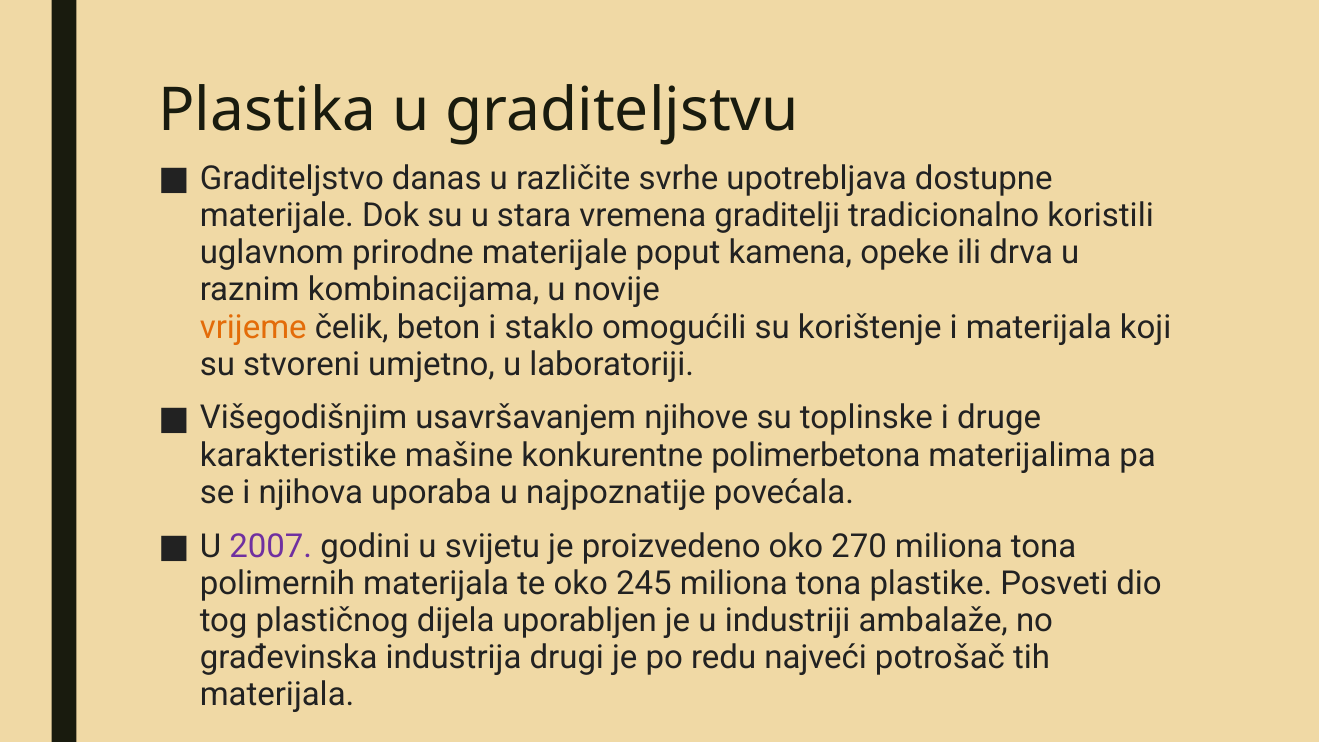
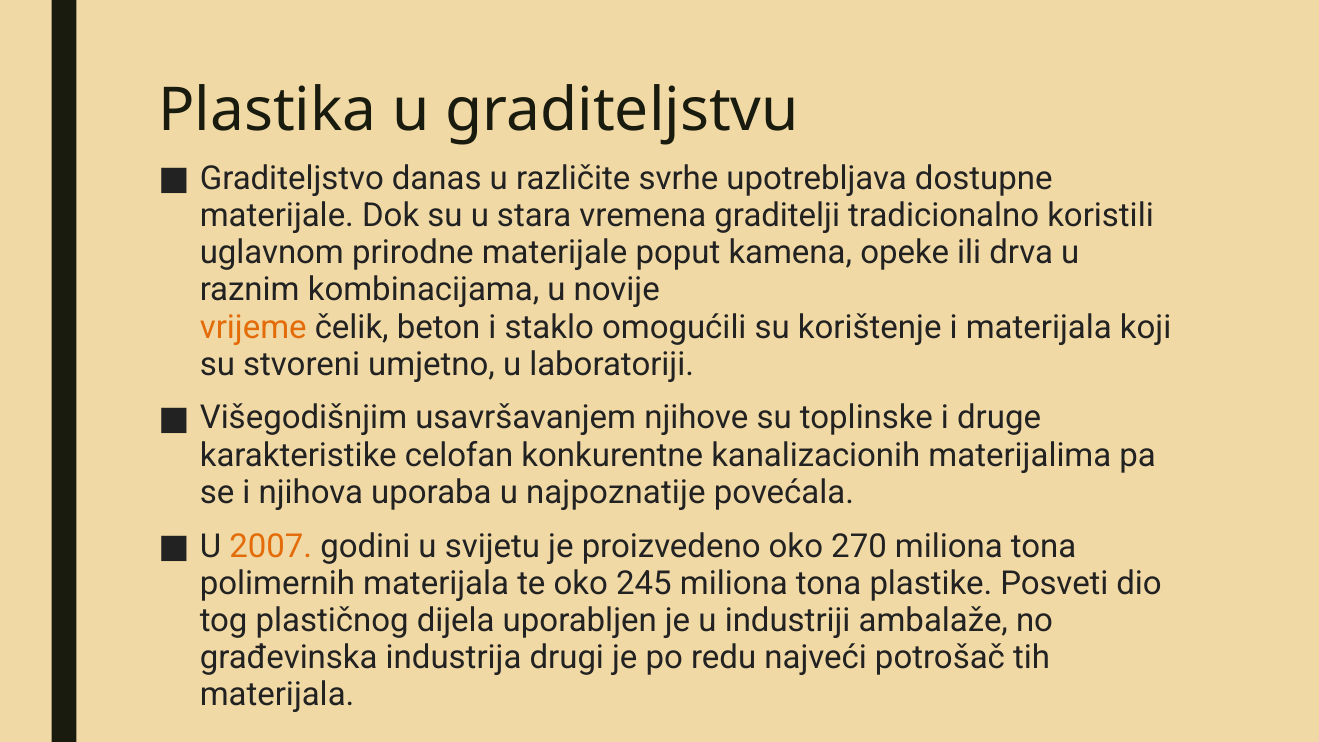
mašine: mašine -> celofan
polimerbetona: polimerbetona -> kanalizacionih
2007 colour: purple -> orange
